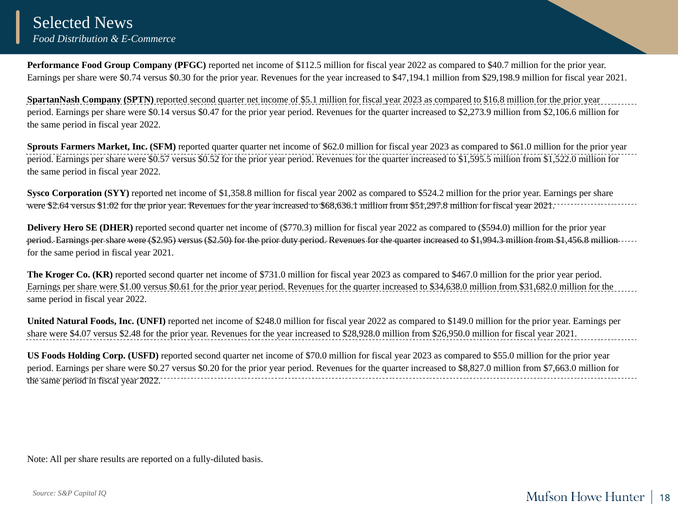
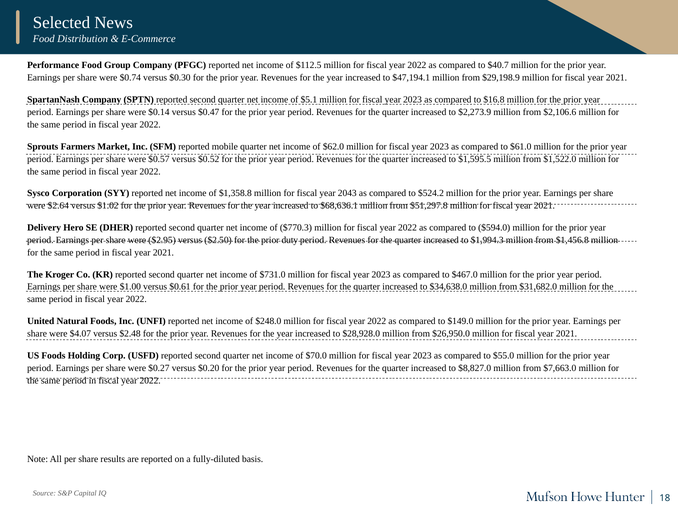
reported quarter: quarter -> mobile
2002: 2002 -> 2043
